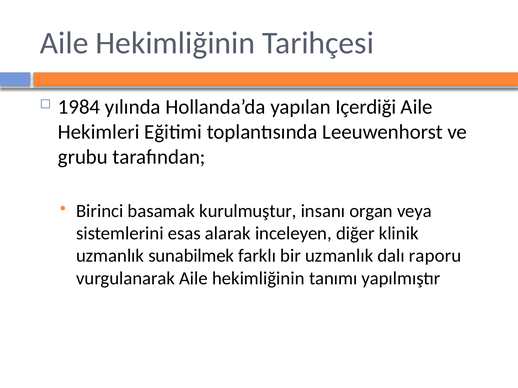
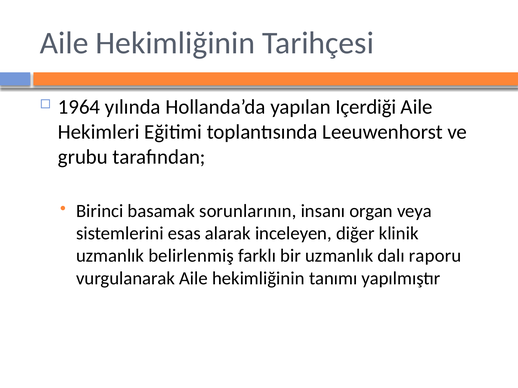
1984: 1984 -> 1964
kurulmuştur: kurulmuştur -> sorunlarının
sunabilmek: sunabilmek -> belirlenmiş
